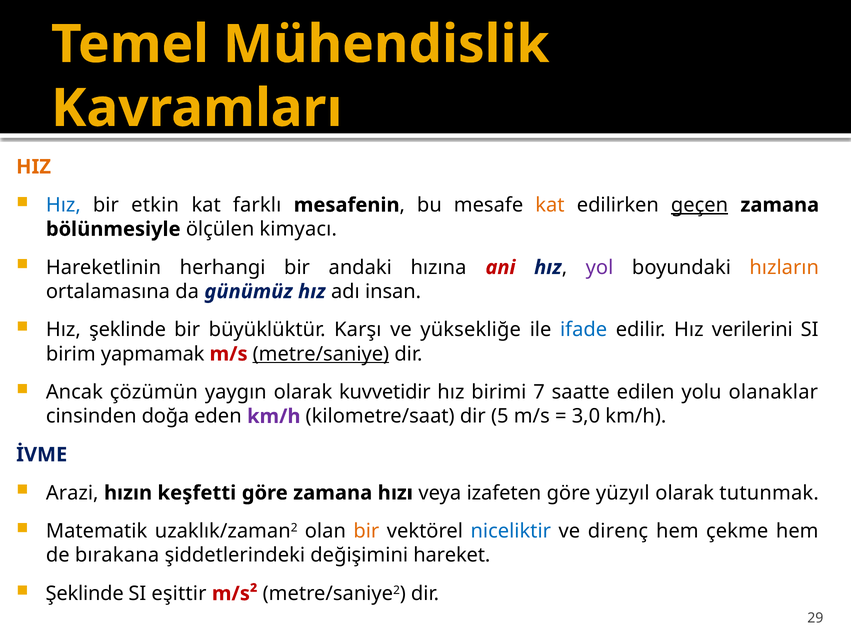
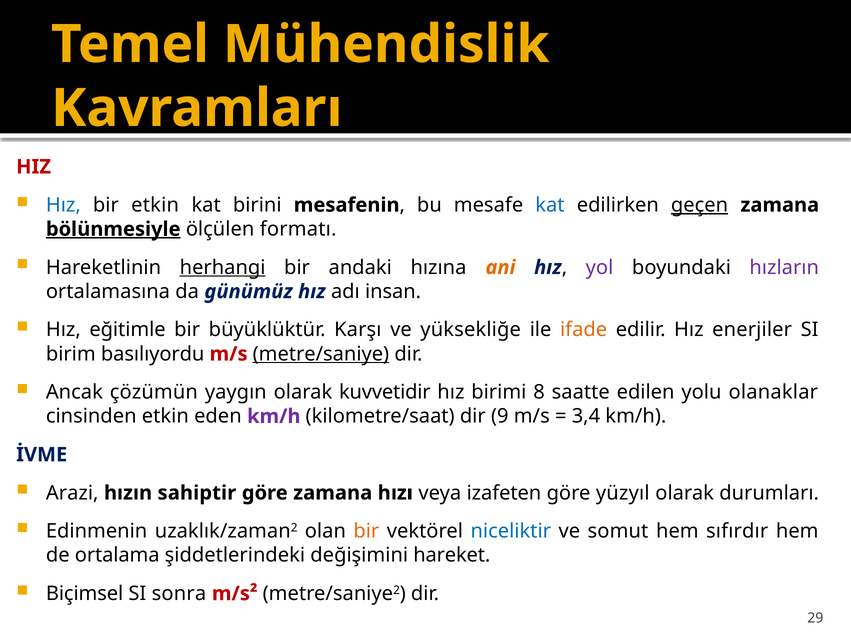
HIZ colour: orange -> red
farklı: farklı -> birini
kat at (550, 205) colour: orange -> blue
bölünmesiyle underline: none -> present
kimyacı: kimyacı -> formatı
herhangi underline: none -> present
ani colour: red -> orange
hızların colour: orange -> purple
Hız şeklinde: şeklinde -> eğitimle
ifade colour: blue -> orange
verilerini: verilerini -> enerjiler
yapmamak: yapmamak -> basılıyordu
7: 7 -> 8
cinsinden doğa: doğa -> etkin
5: 5 -> 9
3,0: 3,0 -> 3,4
keşfetti: keşfetti -> sahiptir
tutunmak: tutunmak -> durumları
Matematik: Matematik -> Edinmenin
direnç: direnç -> somut
çekme: çekme -> sıfırdır
bırakana: bırakana -> ortalama
Şeklinde at (85, 594): Şeklinde -> Biçimsel
eşittir: eşittir -> sonra
